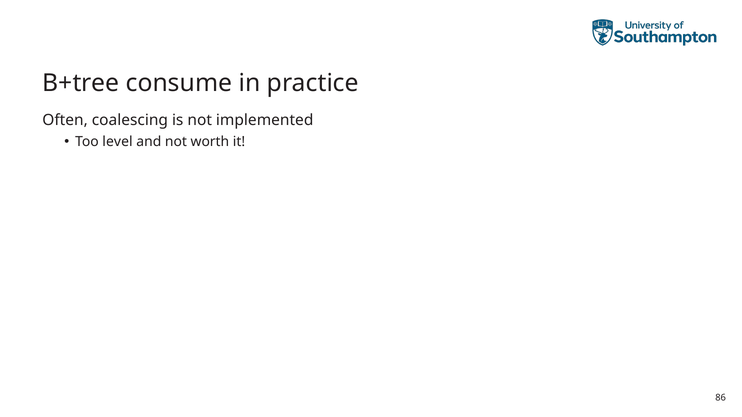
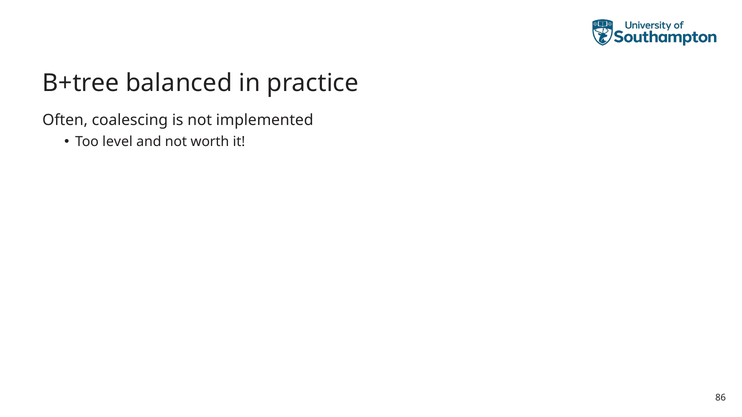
consume: consume -> balanced
